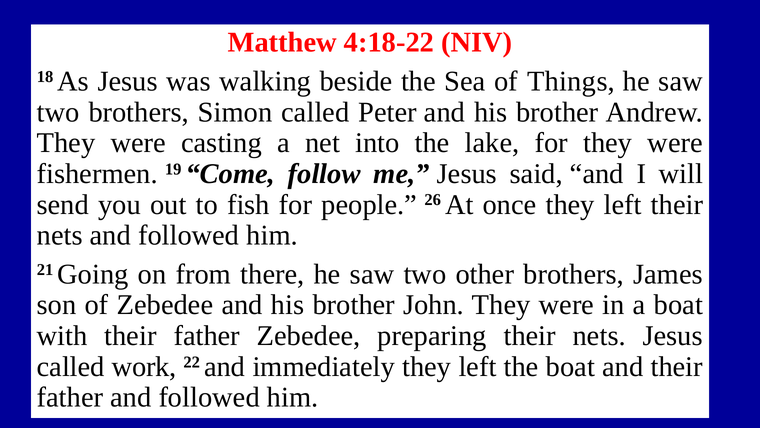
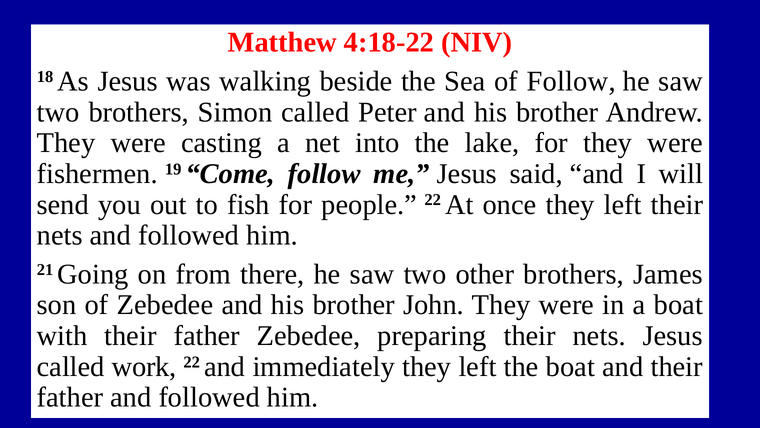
of Things: Things -> Follow
people 26: 26 -> 22
